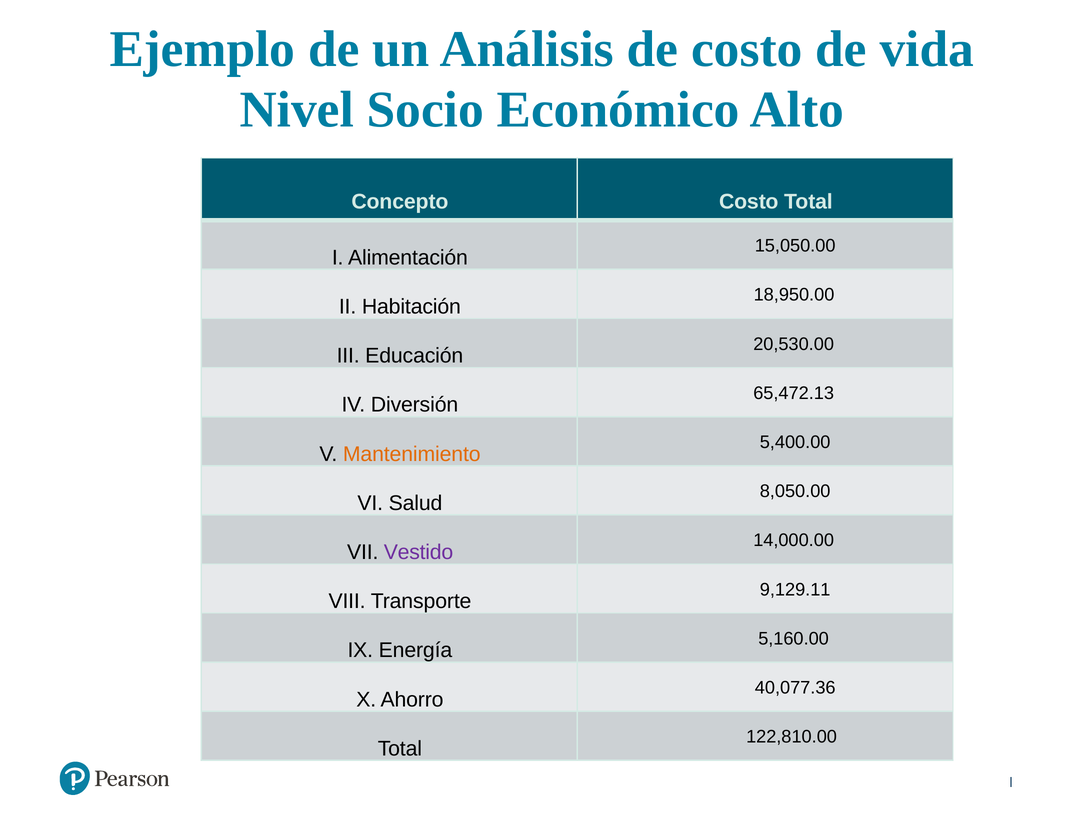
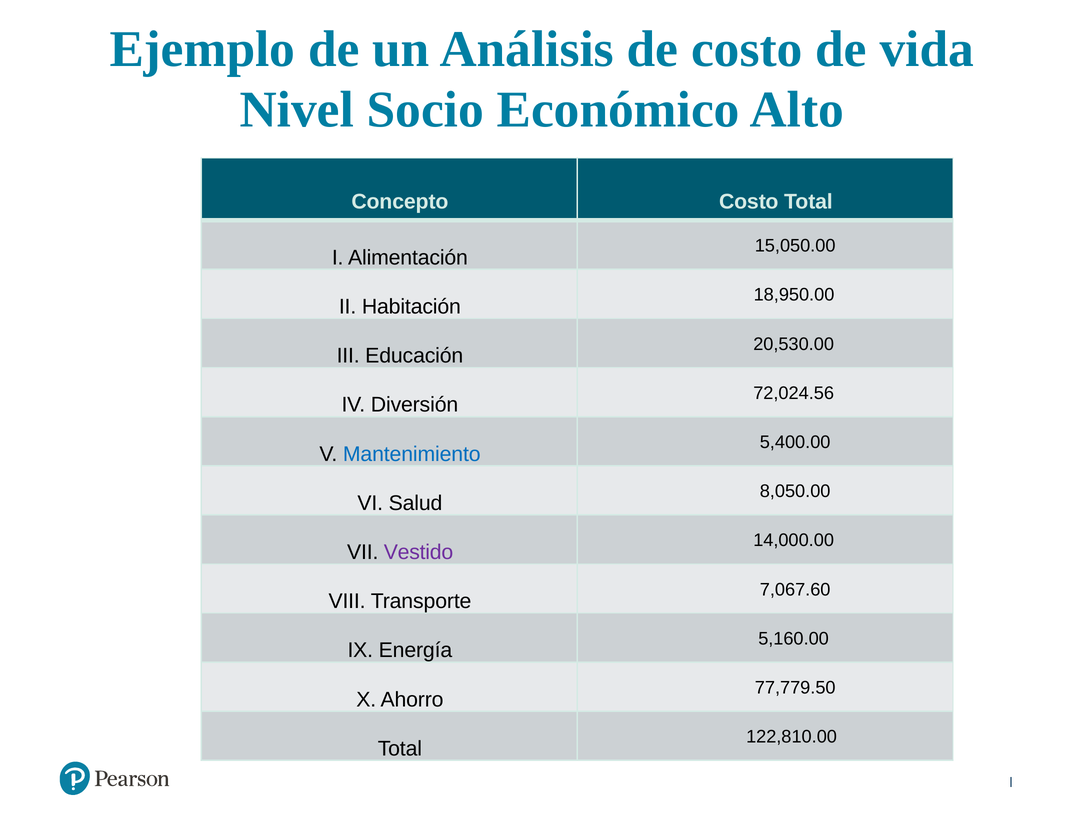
65,472.13: 65,472.13 -> 72,024.56
Mantenimiento colour: orange -> blue
9,129.11: 9,129.11 -> 7,067.60
40,077.36: 40,077.36 -> 77,779.50
